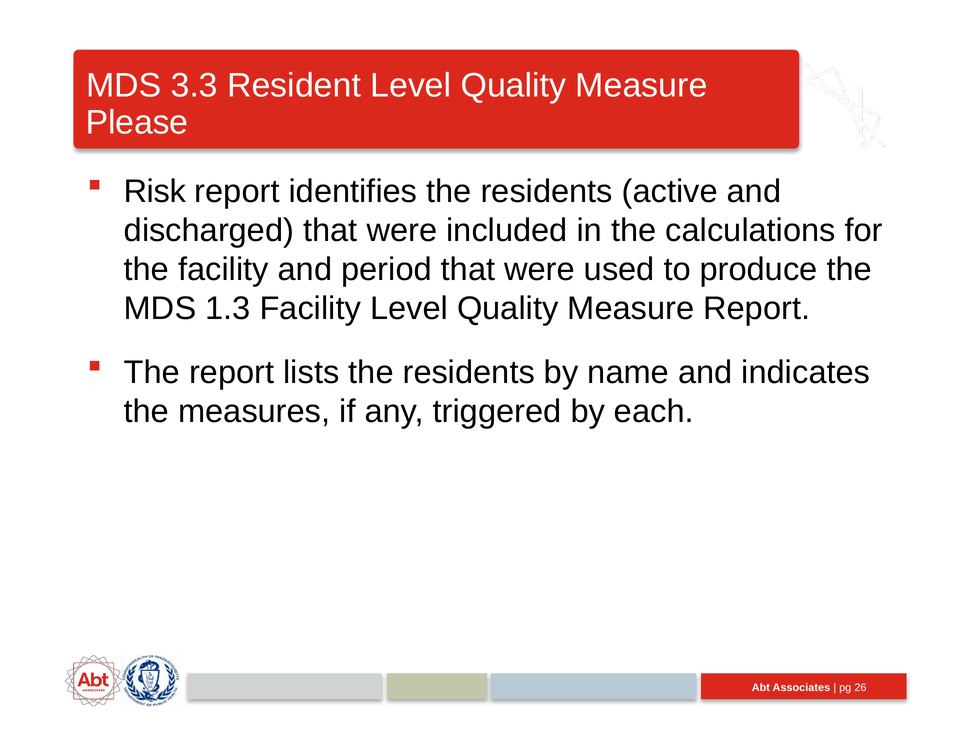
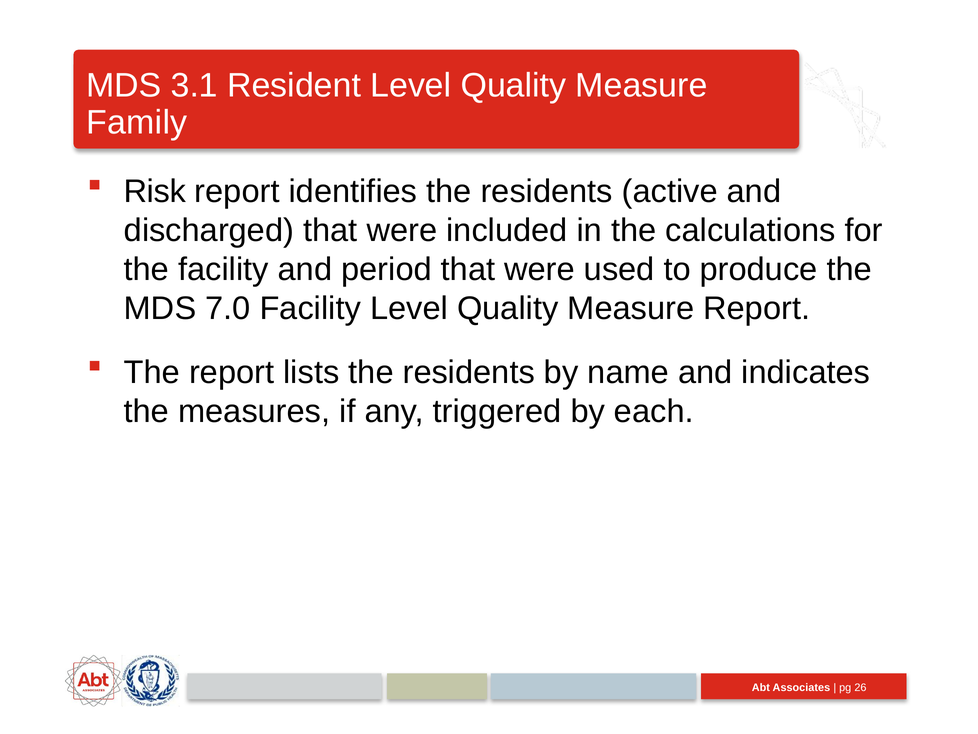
3.3: 3.3 -> 3.1
Please: Please -> Family
1.3: 1.3 -> 7.0
